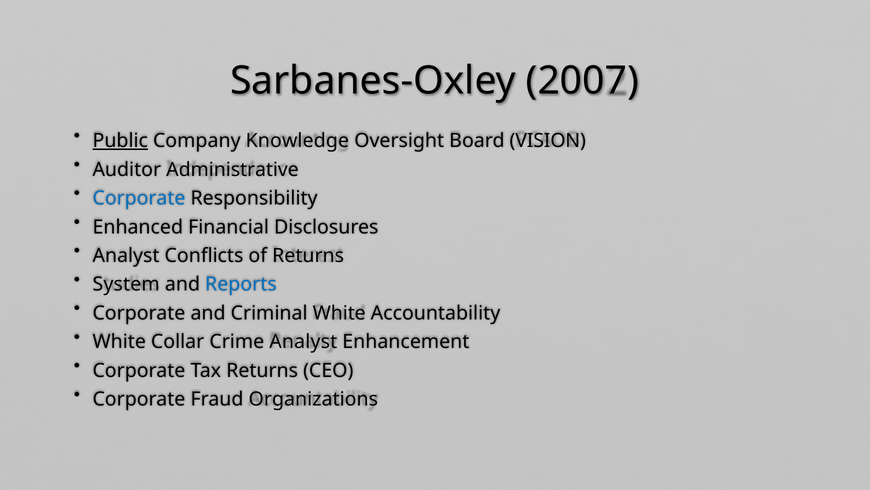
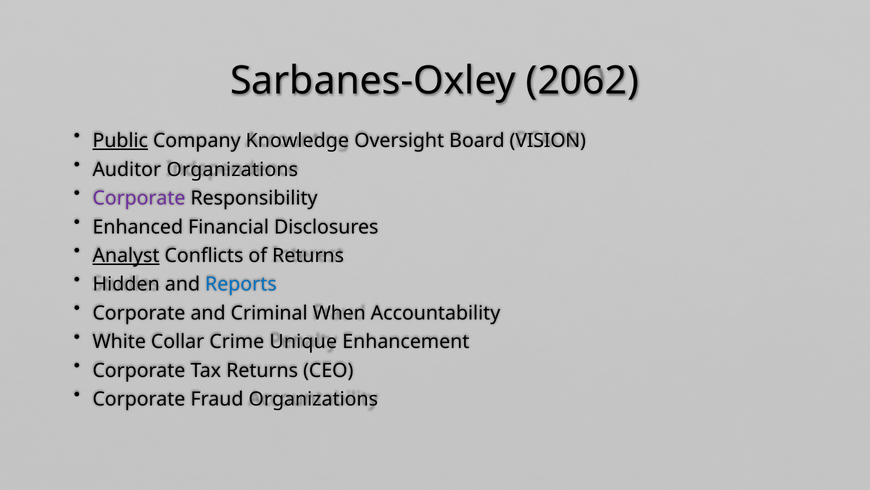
2007: 2007 -> 2062
Auditor Administrative: Administrative -> Organizations
Corporate at (139, 198) colour: blue -> purple
Analyst at (126, 255) underline: none -> present
System: System -> Hidden
Criminal White: White -> When
Crime Analyst: Analyst -> Unique
